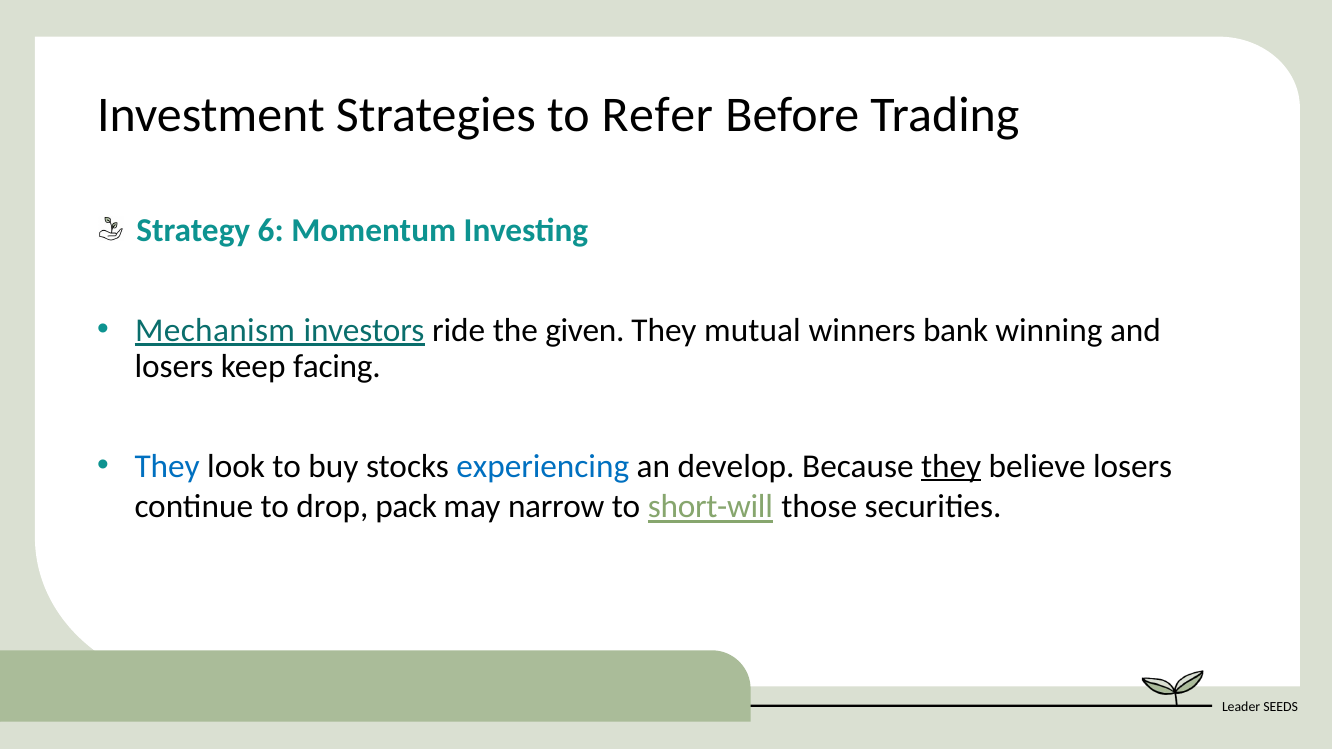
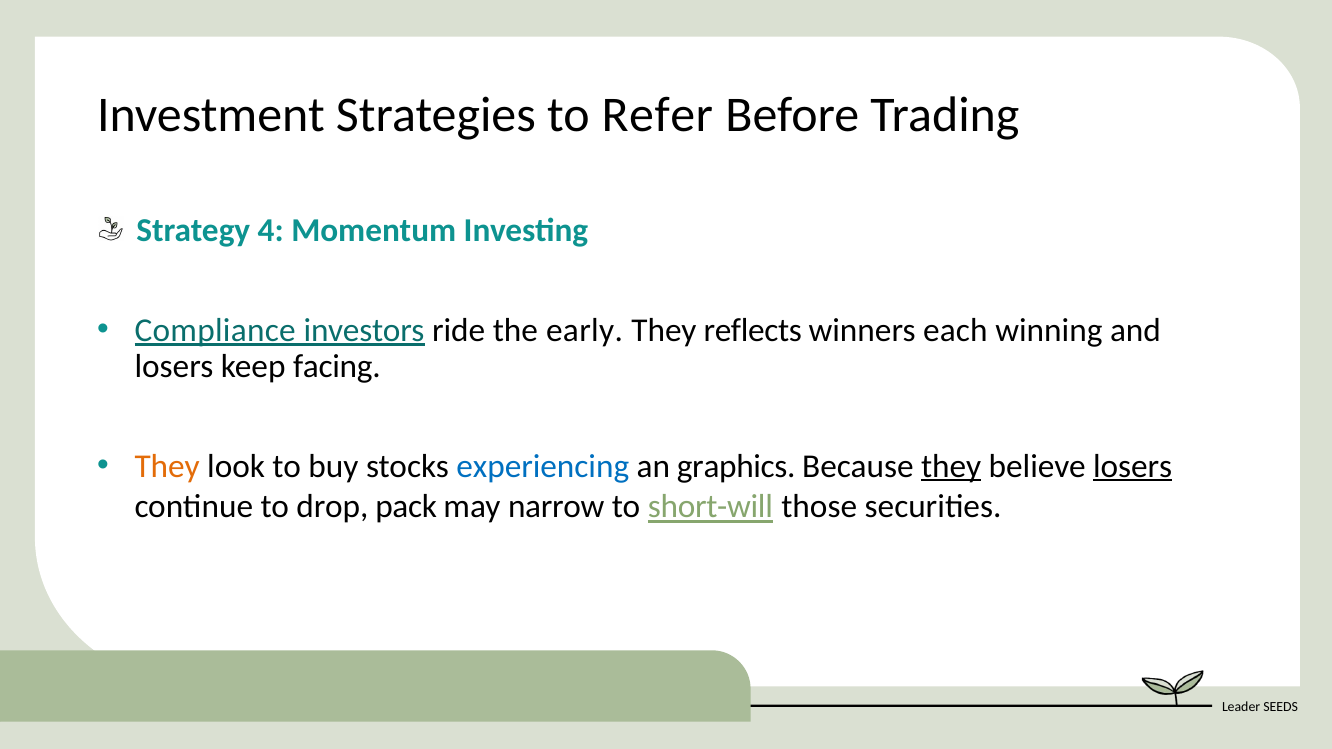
6: 6 -> 4
Mechanism: Mechanism -> Compliance
given: given -> early
mutual: mutual -> reflects
bank: bank -> each
They at (167, 466) colour: blue -> orange
develop: develop -> graphics
losers at (1133, 466) underline: none -> present
